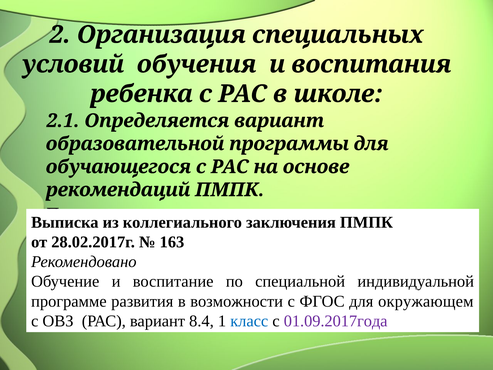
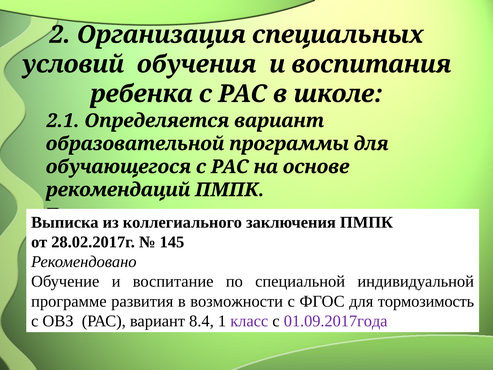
163: 163 -> 145
окружающем: окружающем -> тормозимость
класс colour: blue -> purple
